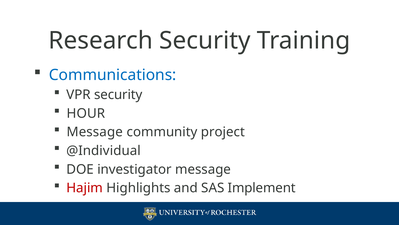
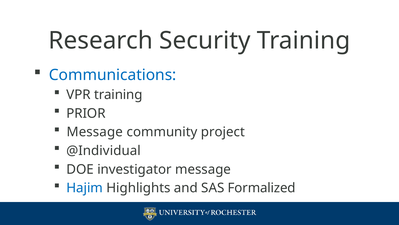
VPR security: security -> training
HOUR: HOUR -> PRIOR
Hajim colour: red -> blue
Implement: Implement -> Formalized
